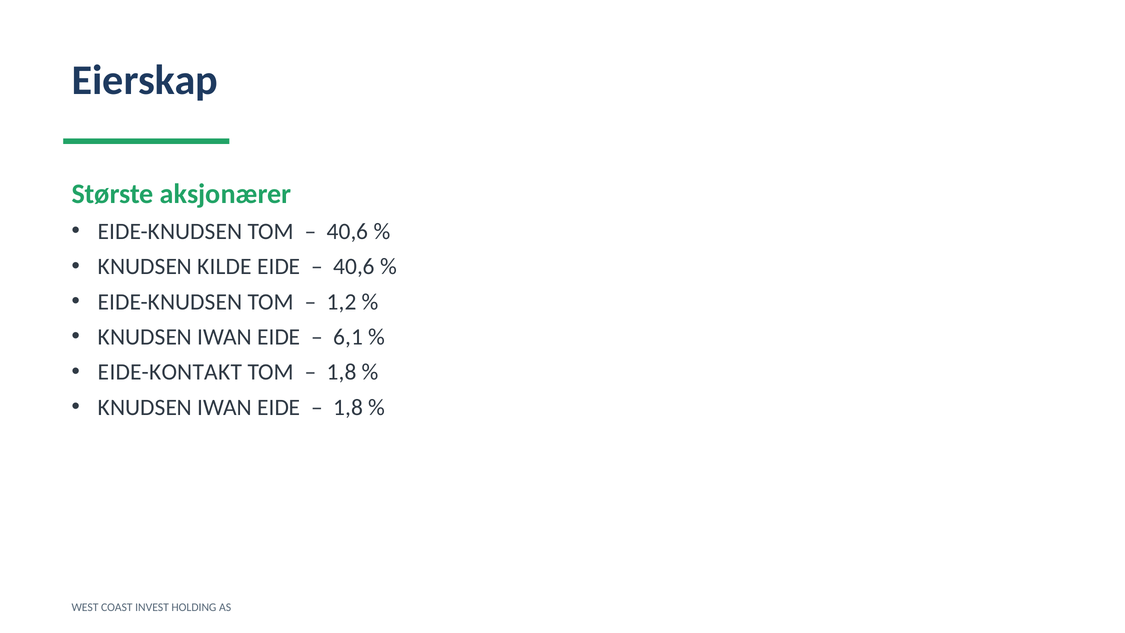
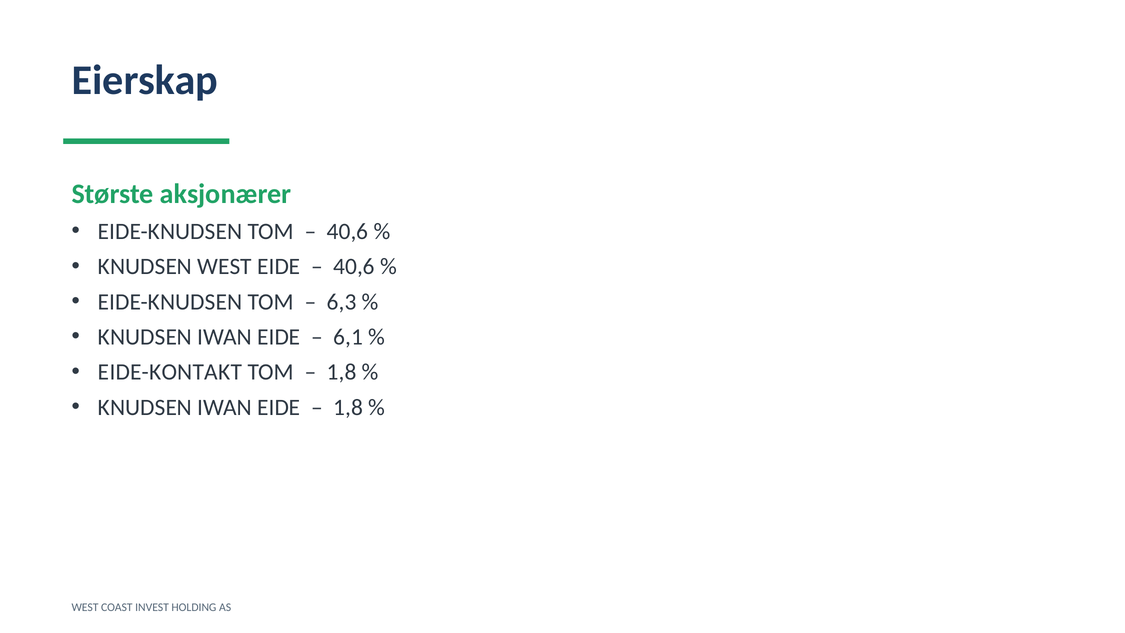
KNUDSEN KILDE: KILDE -> WEST
1,2: 1,2 -> 6,3
